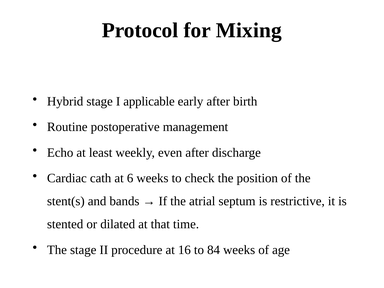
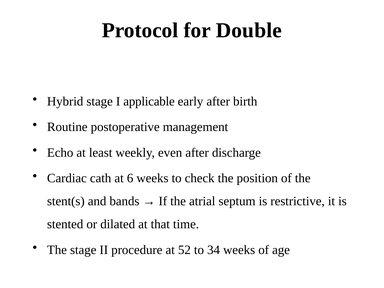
Mixing: Mixing -> Double
16: 16 -> 52
84: 84 -> 34
